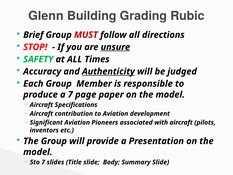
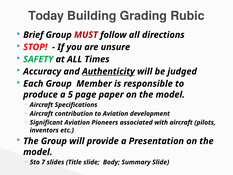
Glenn: Glenn -> Today
unsure underline: present -> none
a 7: 7 -> 5
